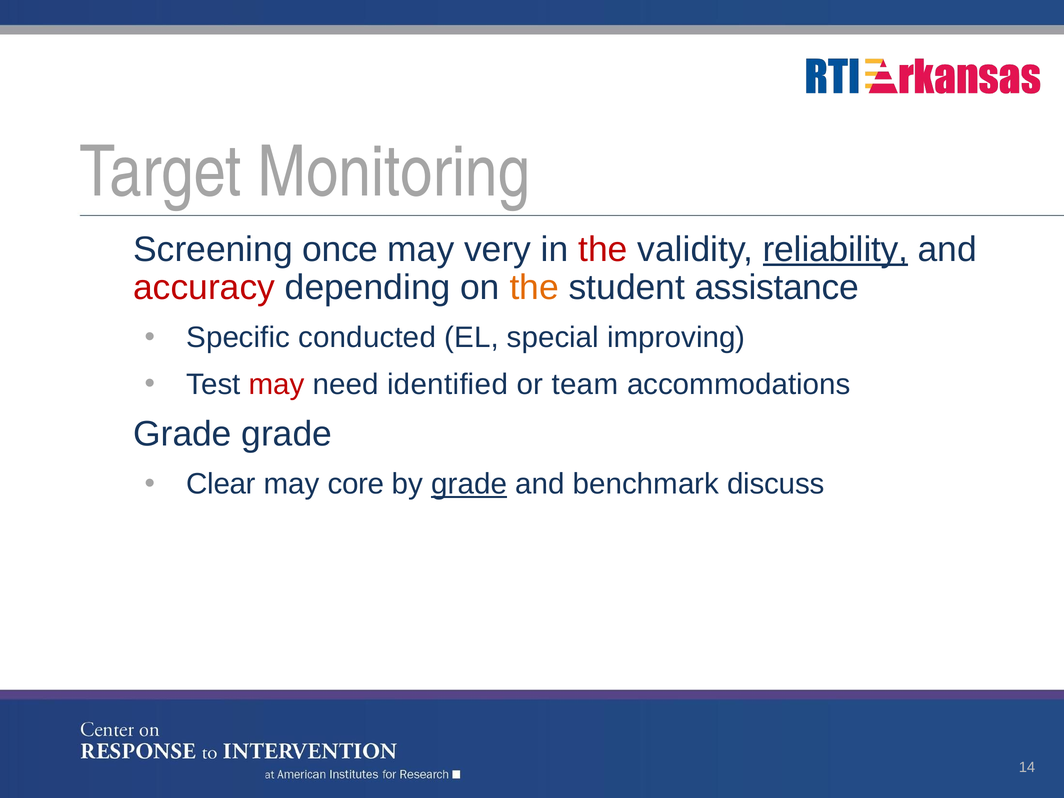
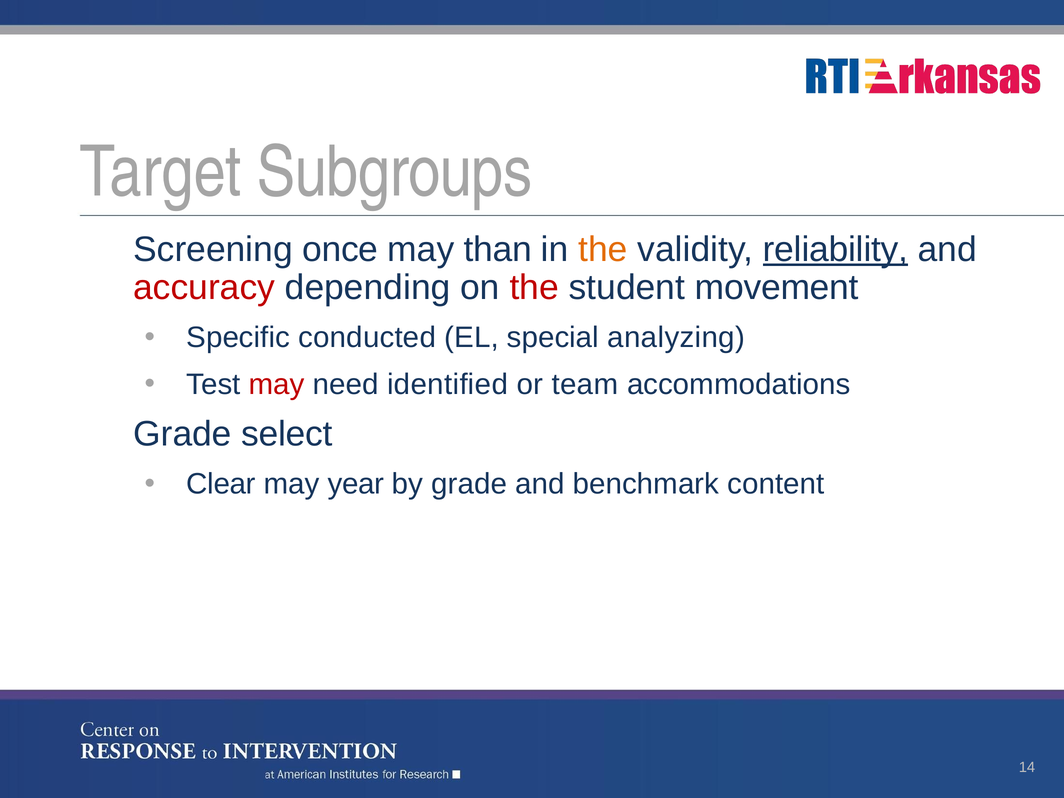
Monitoring: Monitoring -> Subgroups
very: very -> than
the at (603, 249) colour: red -> orange
the at (534, 288) colour: orange -> red
assistance: assistance -> movement
improving: improving -> analyzing
Grade grade: grade -> select
core: core -> year
grade at (469, 484) underline: present -> none
discuss: discuss -> content
